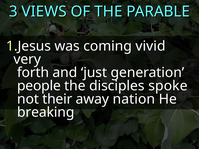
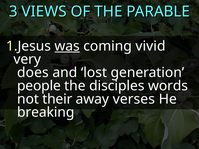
was underline: none -> present
forth: forth -> does
just: just -> lost
spoke: spoke -> words
nation: nation -> verses
